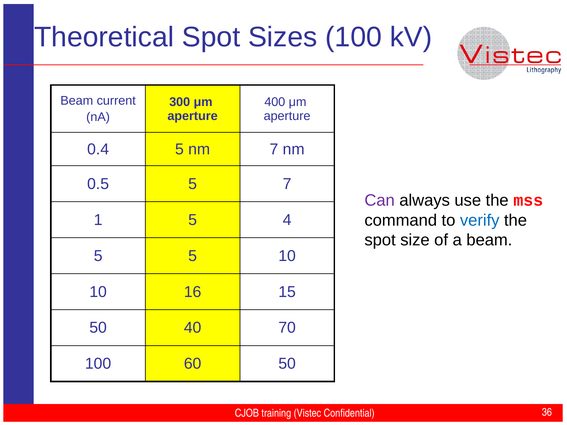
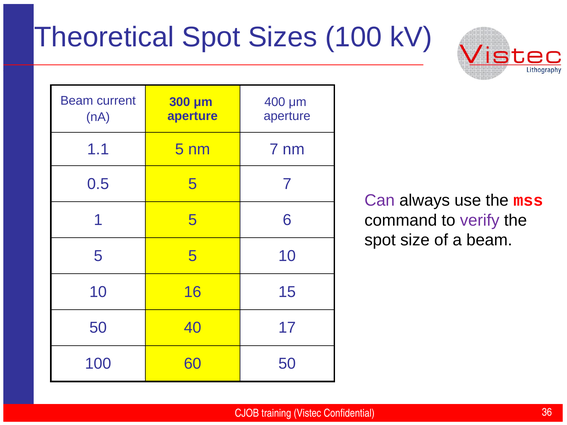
0.4: 0.4 -> 1.1
4: 4 -> 6
verify colour: blue -> purple
70: 70 -> 17
